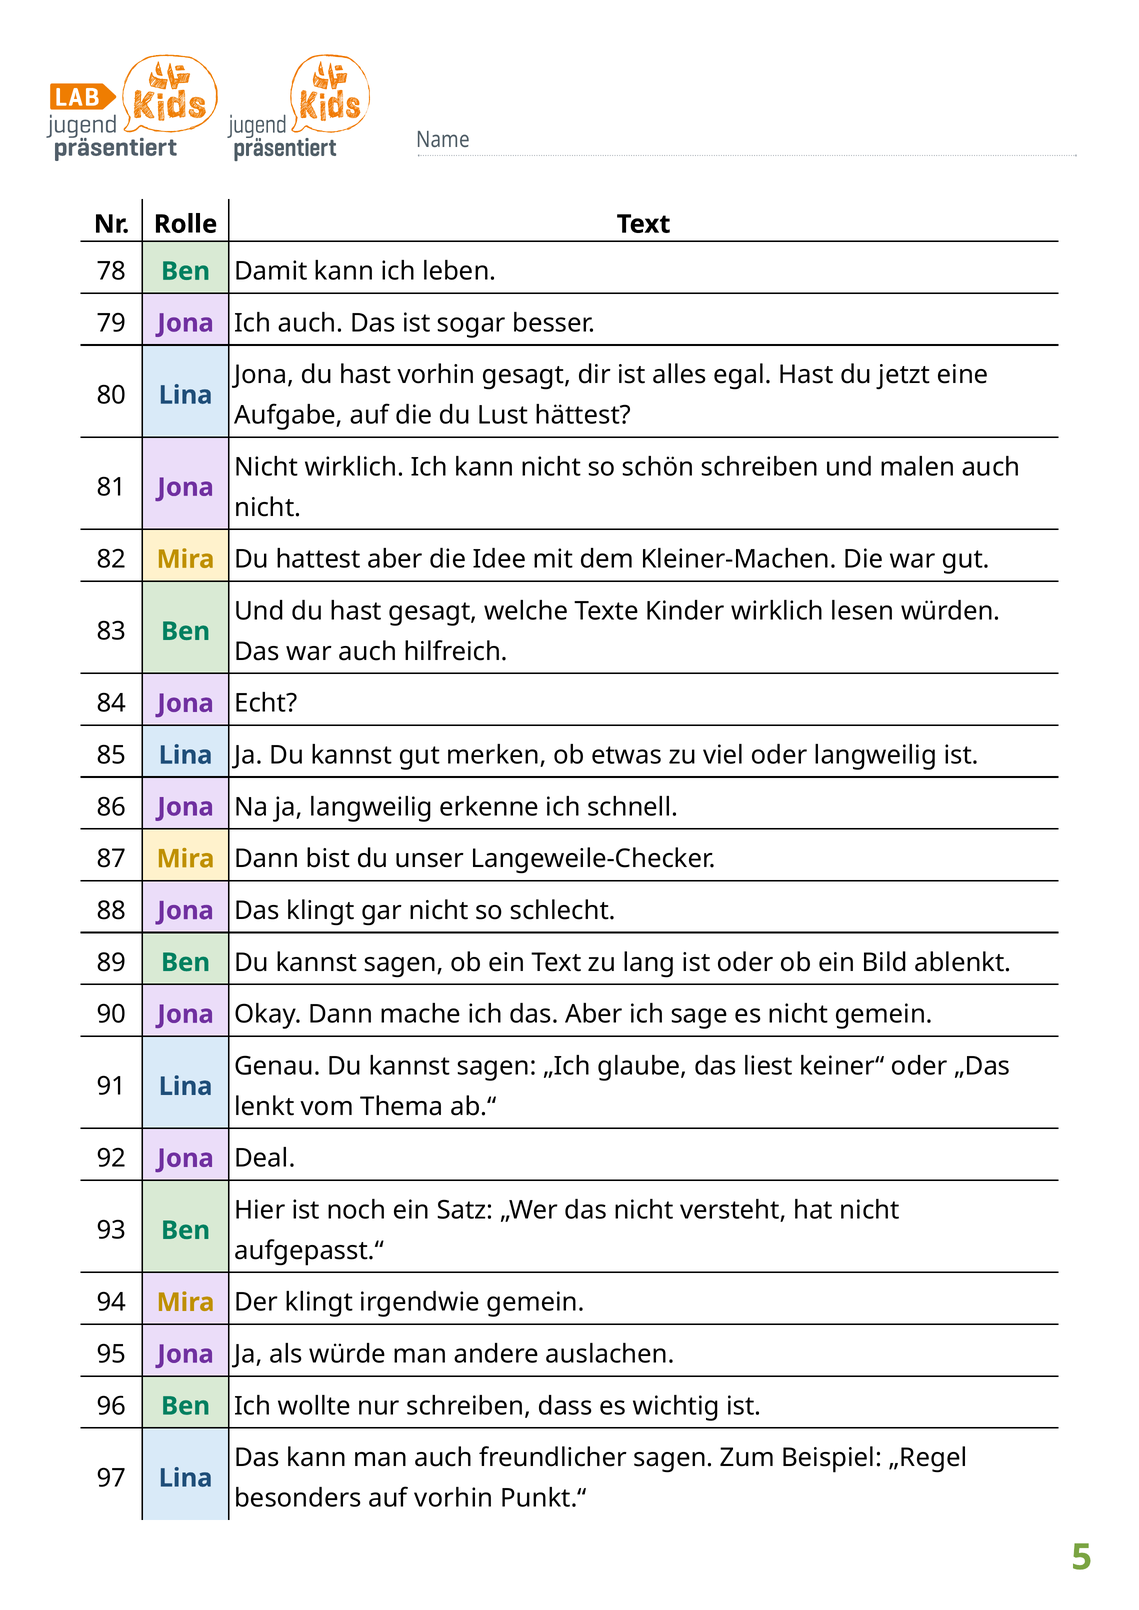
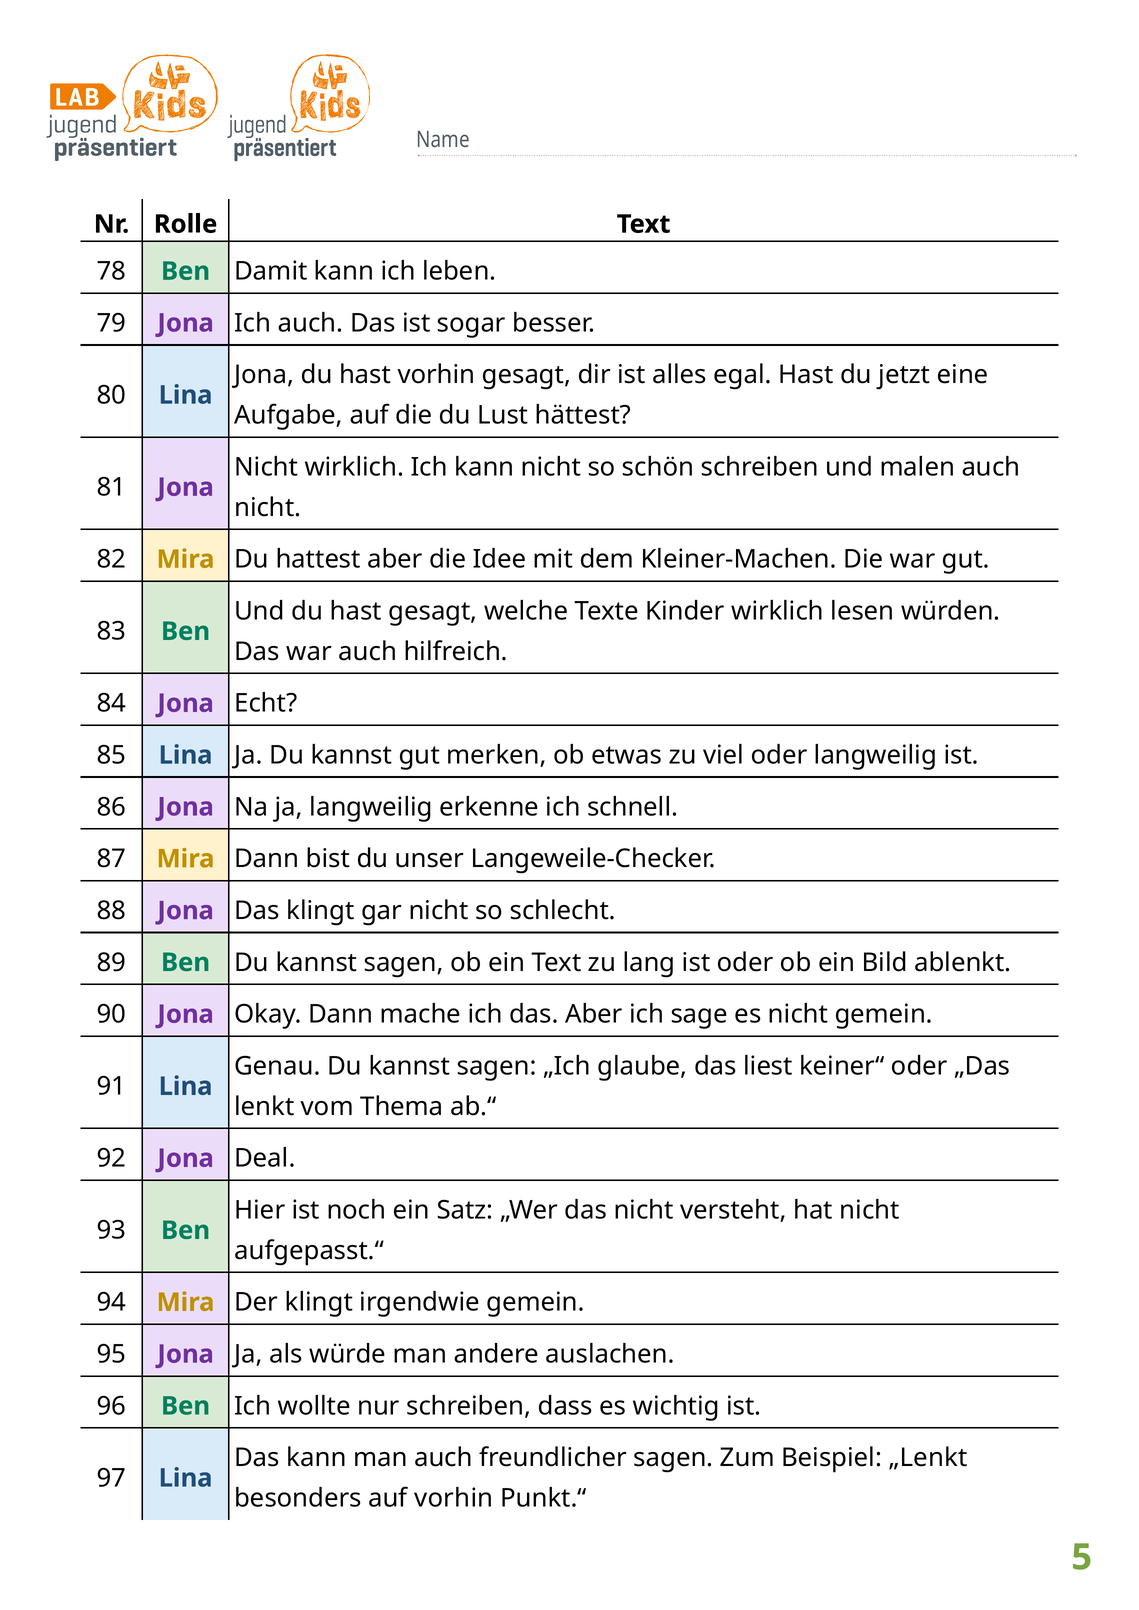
„Regel: „Regel -> „Lenkt
